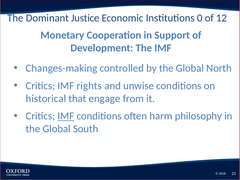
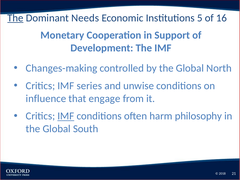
The at (15, 18) underline: none -> present
Justice: Justice -> Needs
0: 0 -> 5
12: 12 -> 16
rights: rights -> series
historical: historical -> influence
